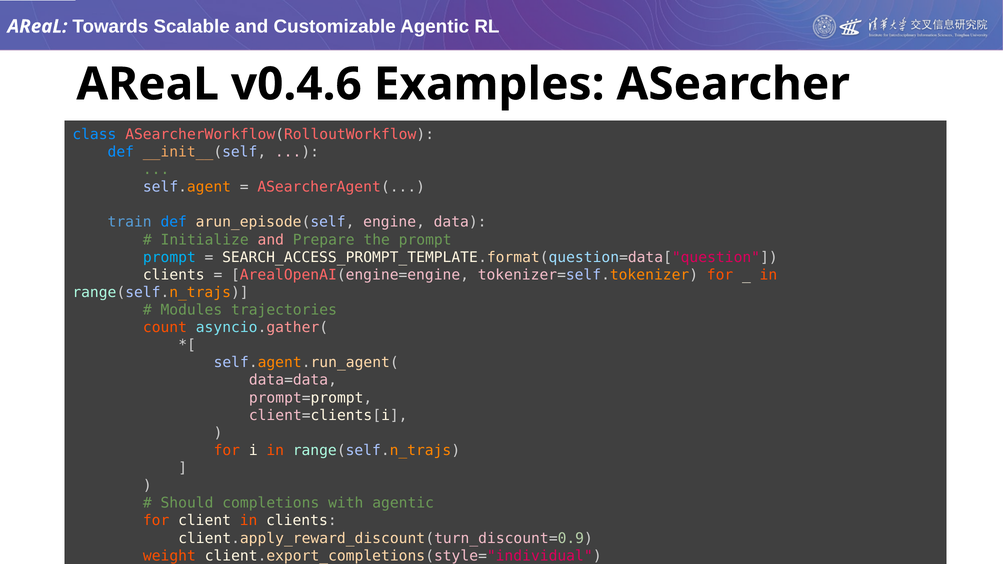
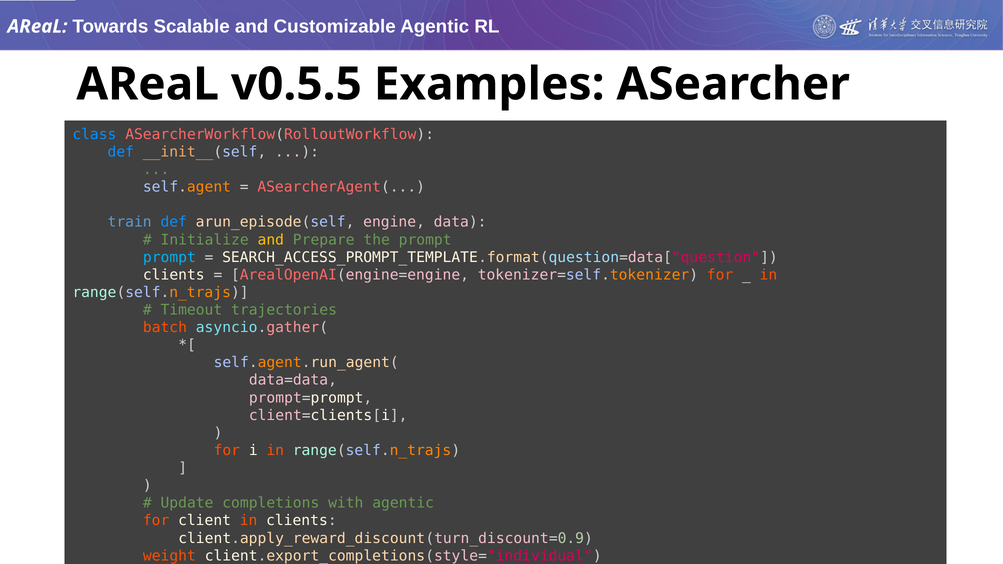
v0.4.6: v0.4.6 -> v0.5.5
and at (271, 240) colour: pink -> yellow
Modules: Modules -> Timeout
count: count -> batch
Should: Should -> Update
